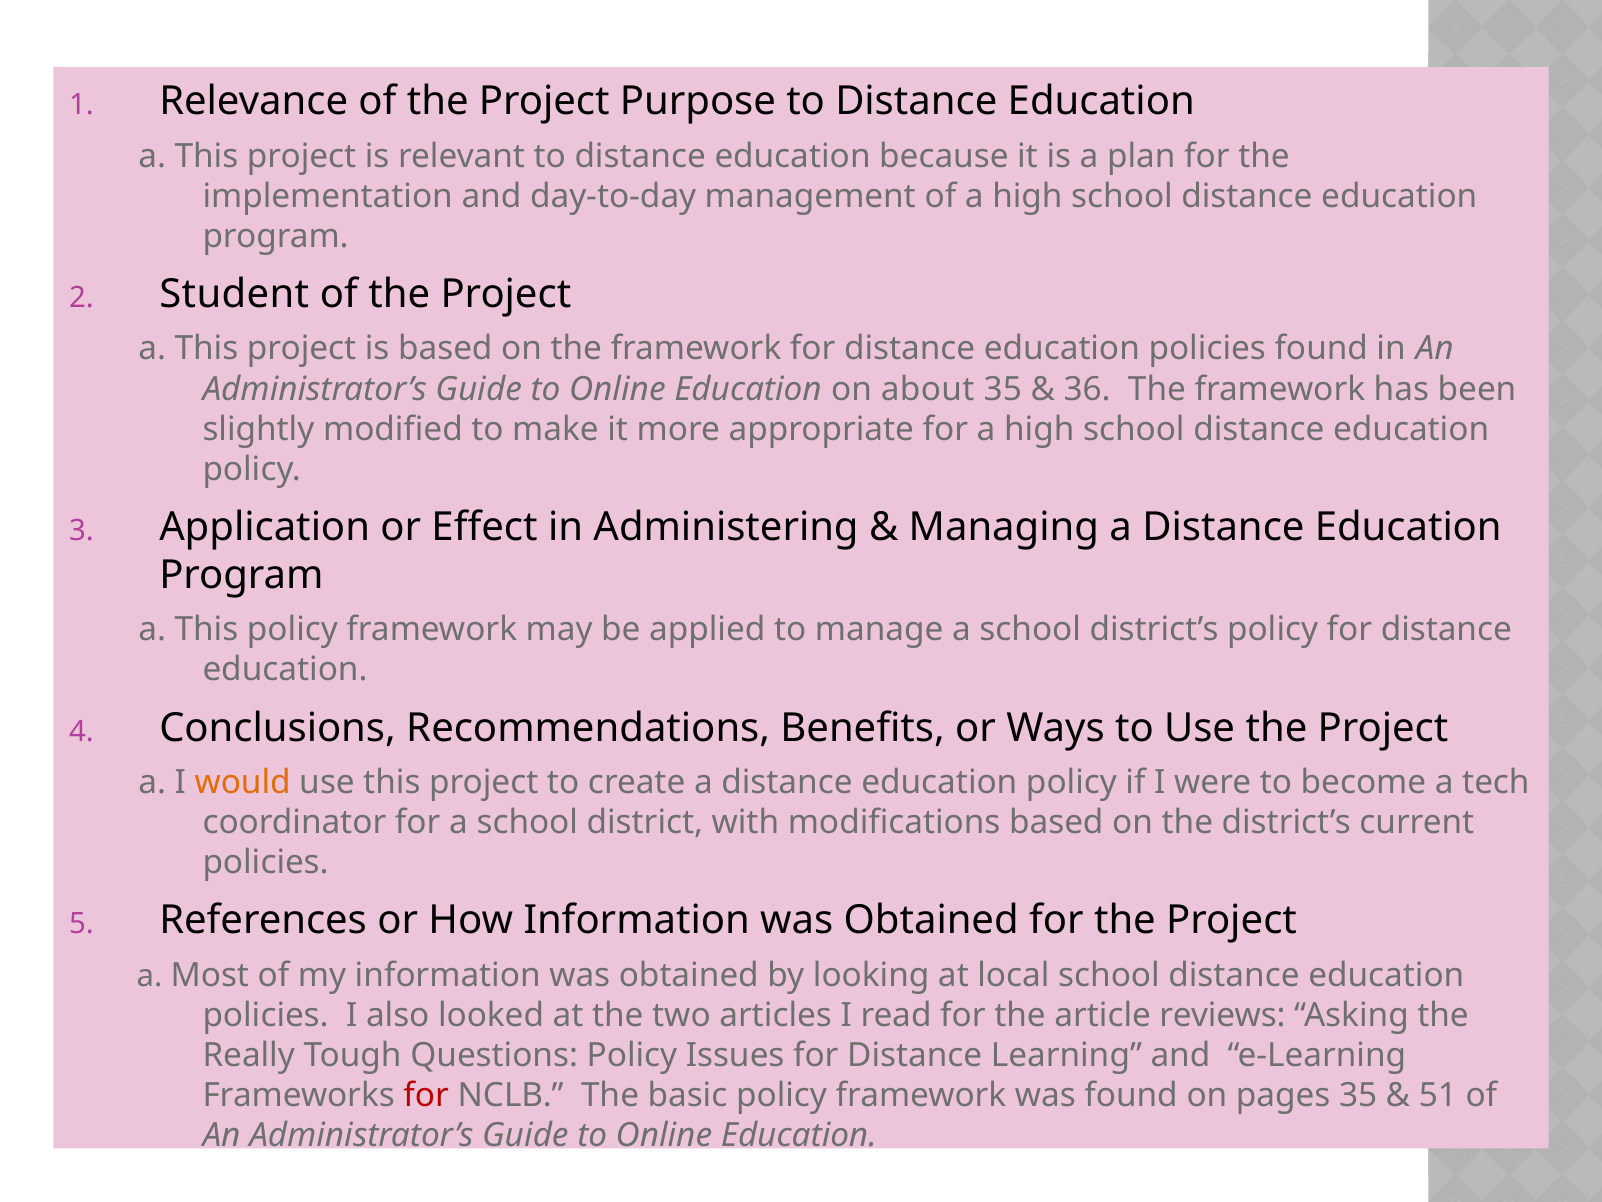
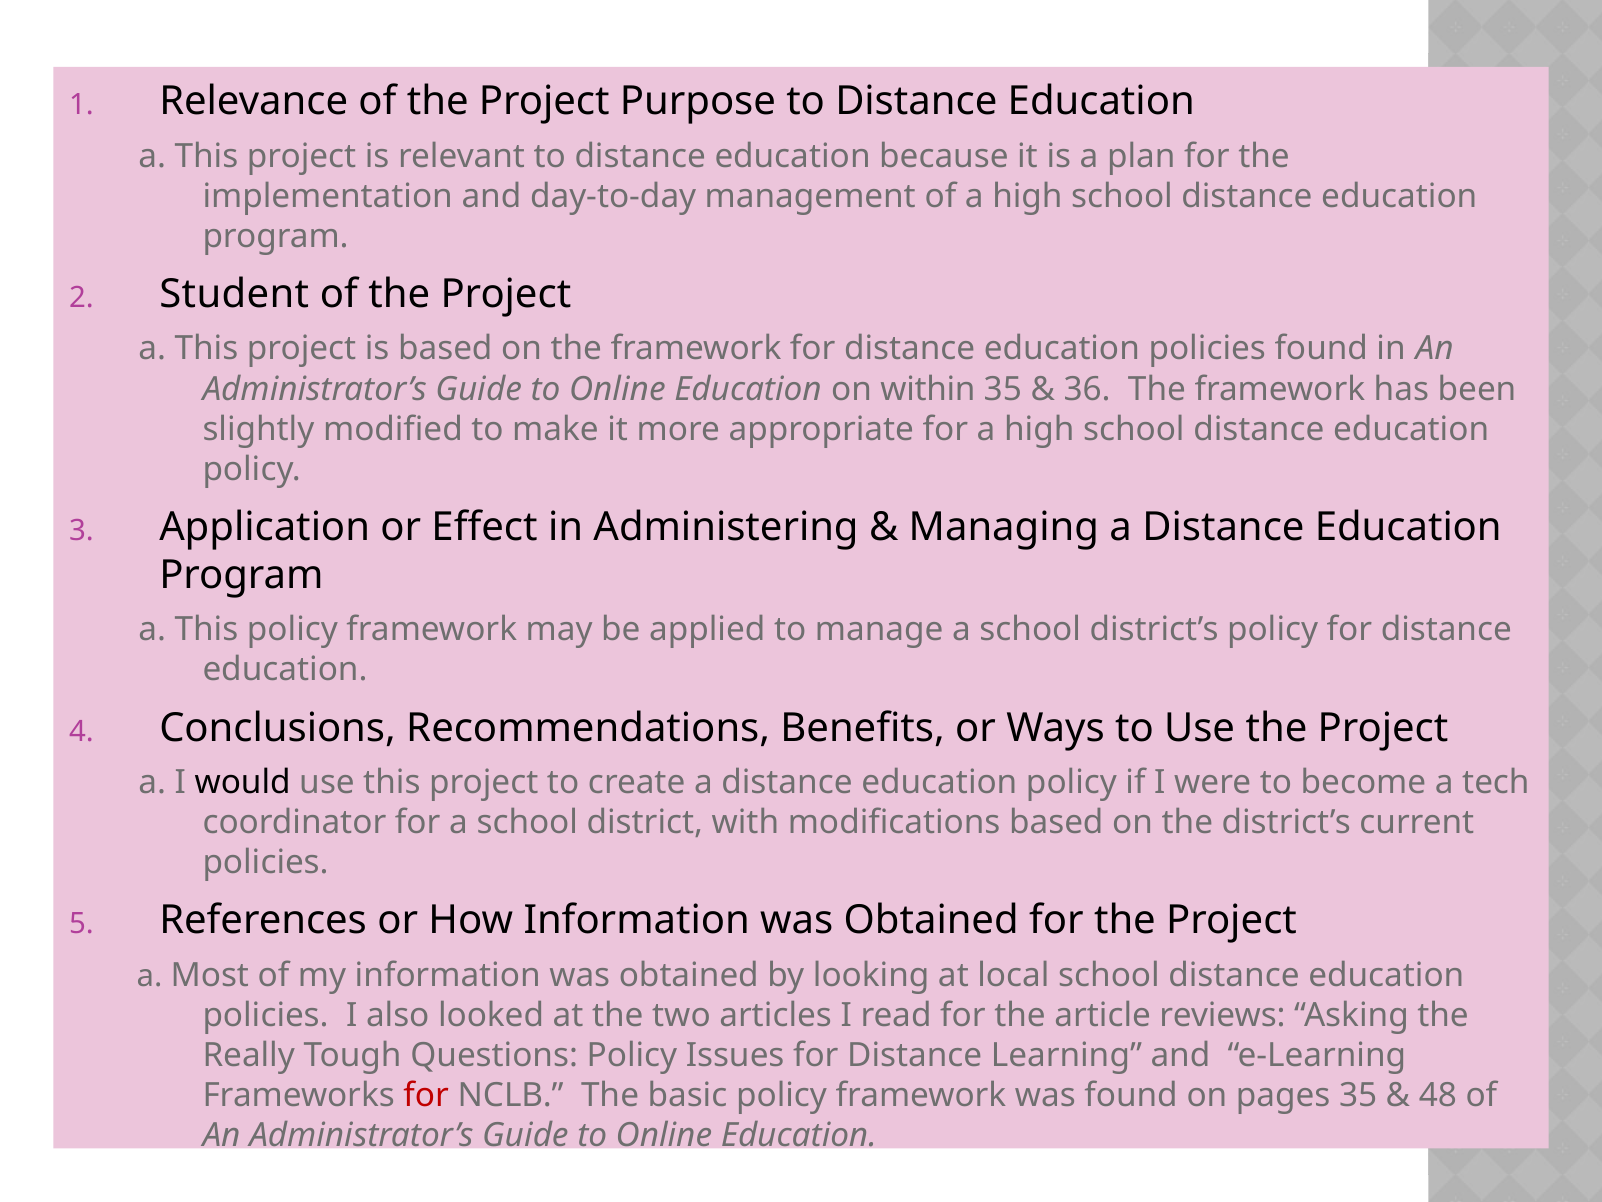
about: about -> within
would colour: orange -> black
51: 51 -> 48
